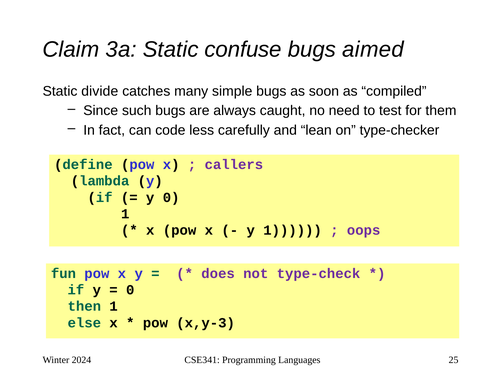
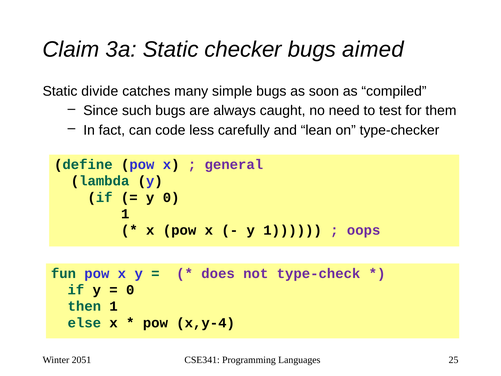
confuse: confuse -> checker
callers: callers -> general
x,y-3: x,y-3 -> x,y-4
2024: 2024 -> 2051
